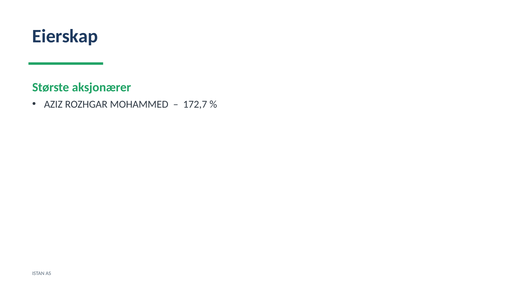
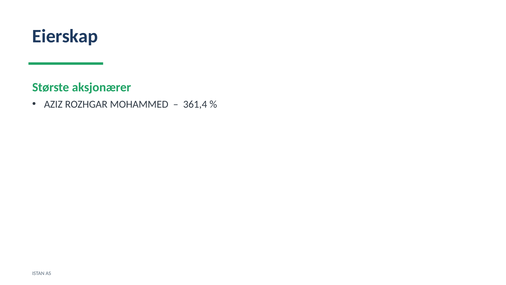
172,7: 172,7 -> 361,4
